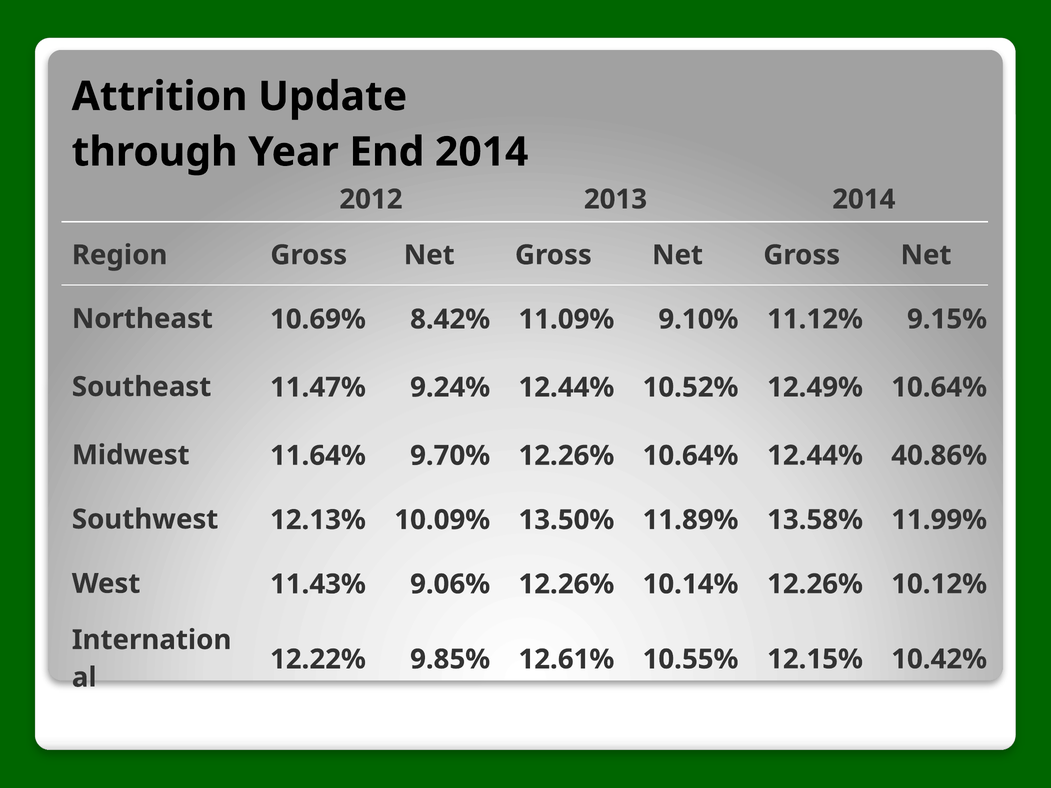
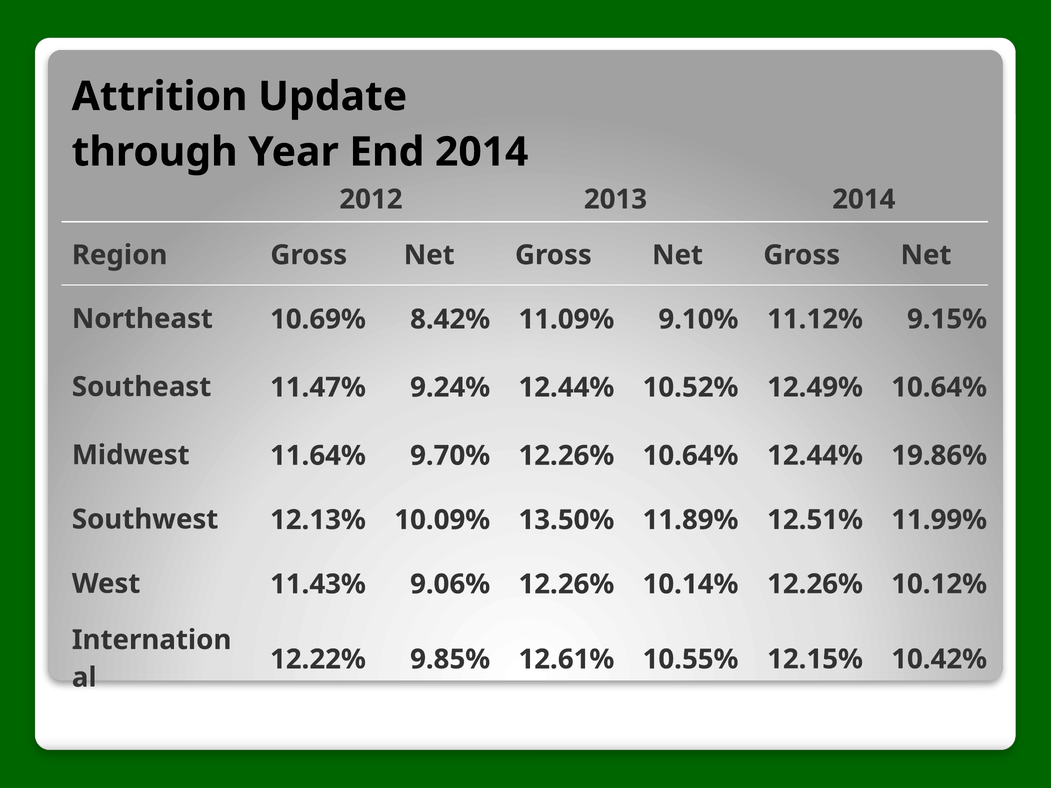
40.86%: 40.86% -> 19.86%
13.58%: 13.58% -> 12.51%
